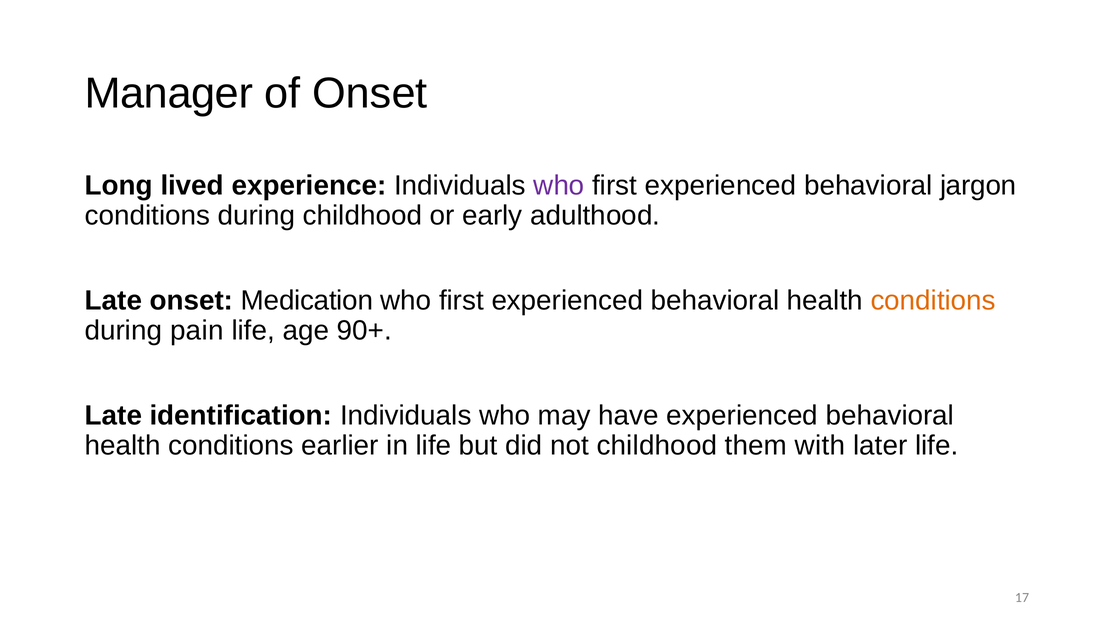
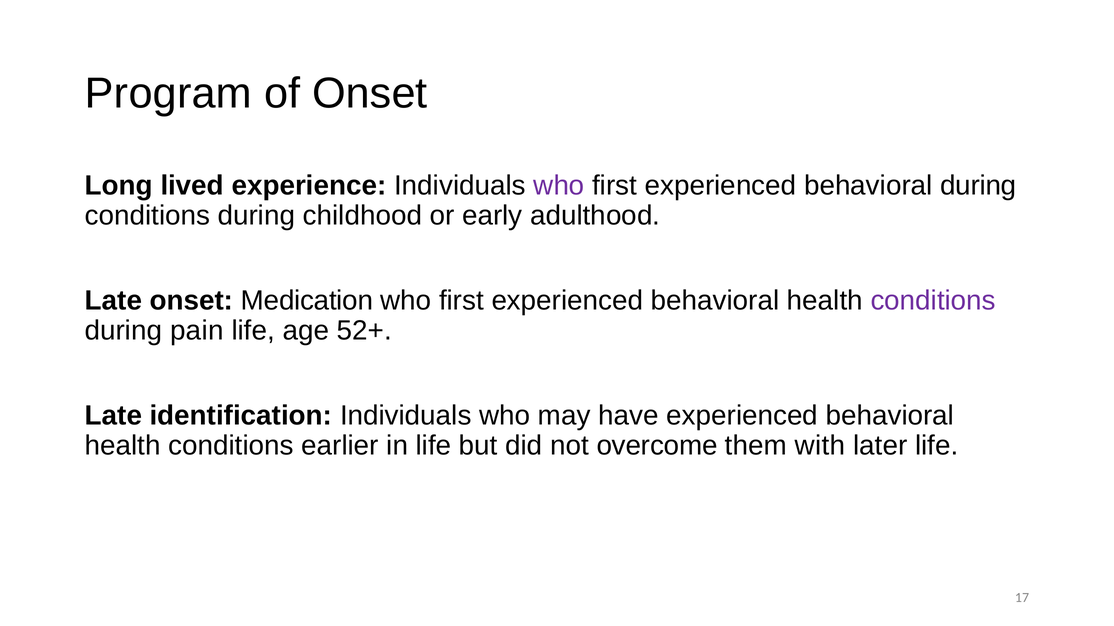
Manager: Manager -> Program
behavioral jargon: jargon -> during
conditions at (933, 301) colour: orange -> purple
90+: 90+ -> 52+
not childhood: childhood -> overcome
